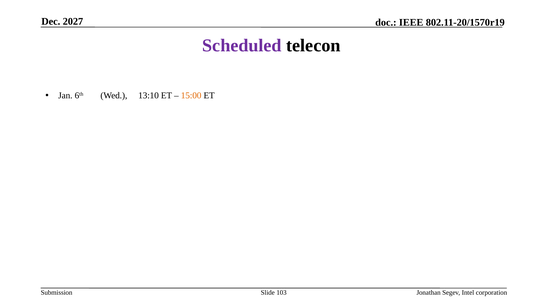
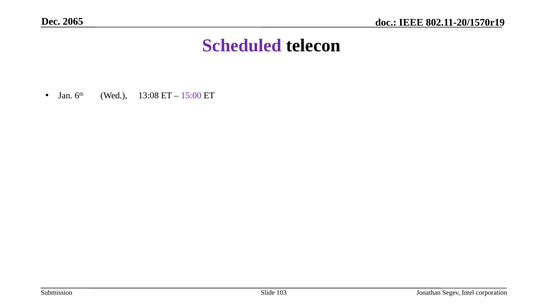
2027: 2027 -> 2065
13:10: 13:10 -> 13:08
15:00 colour: orange -> purple
